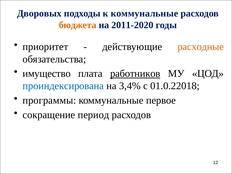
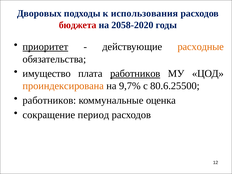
к коммунальные: коммунальные -> использования
бюджета colour: orange -> red
2011-2020: 2011-2020 -> 2058-2020
приоритет underline: none -> present
проиндексирована colour: blue -> orange
3,4%: 3,4% -> 9,7%
01.0.22018: 01.0.22018 -> 80.6.25500
программы at (49, 100): программы -> работников
первое: первое -> оценка
